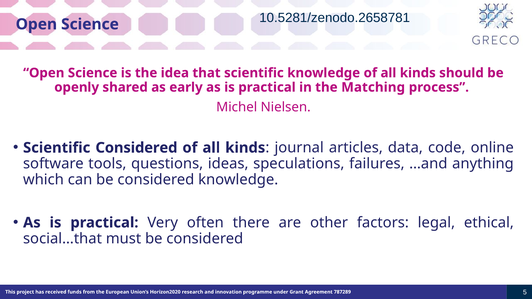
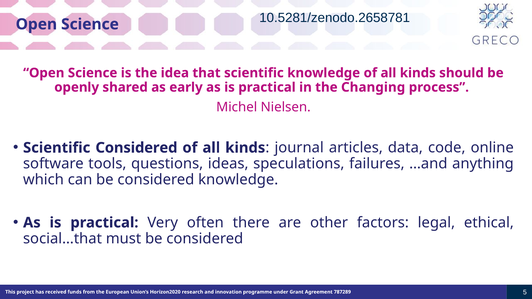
Matching: Matching -> Changing
